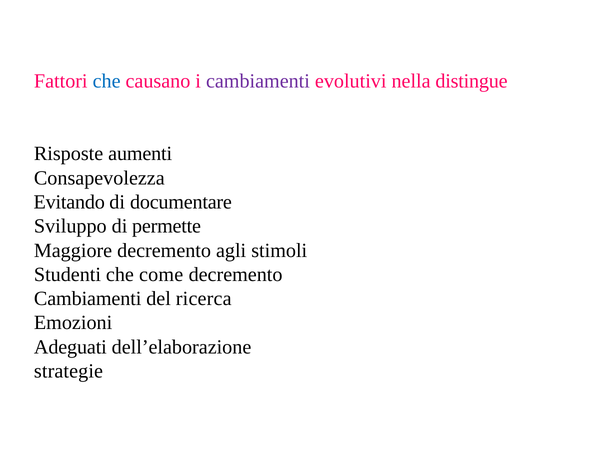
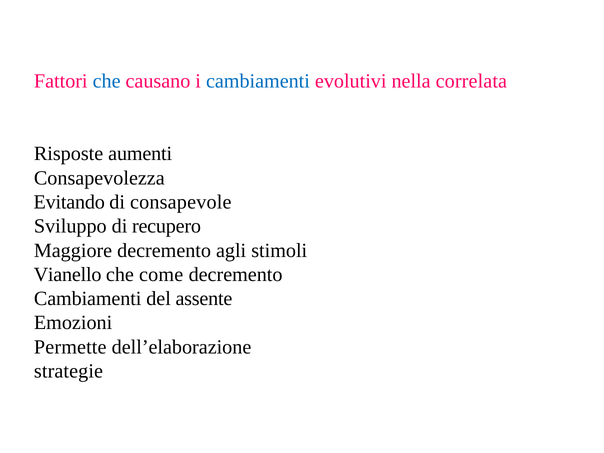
cambiamenti at (258, 81) colour: purple -> blue
distingue: distingue -> correlata
documentare: documentare -> consapevole
permette: permette -> recupero
Studenti: Studenti -> Vianello
ricerca: ricerca -> assente
Adeguati: Adeguati -> Permette
